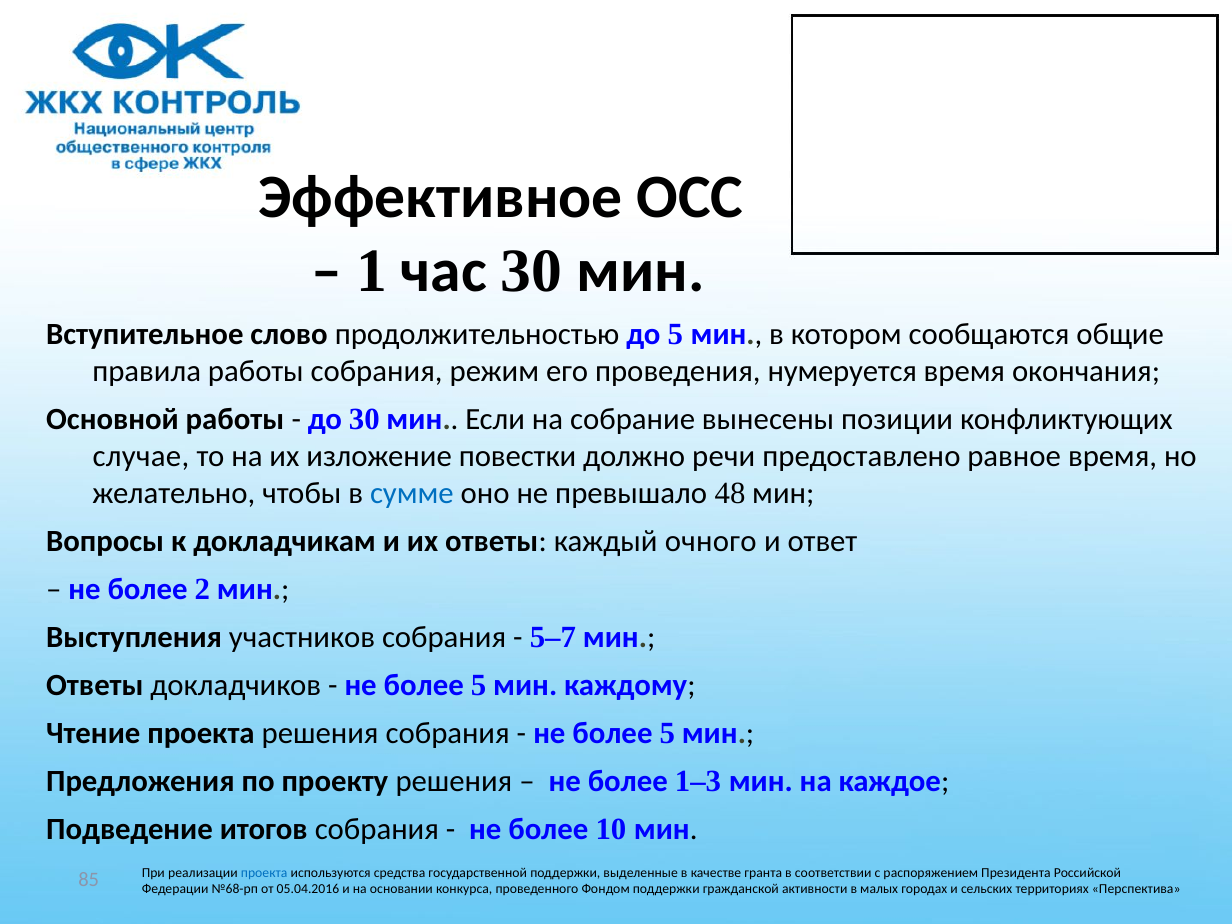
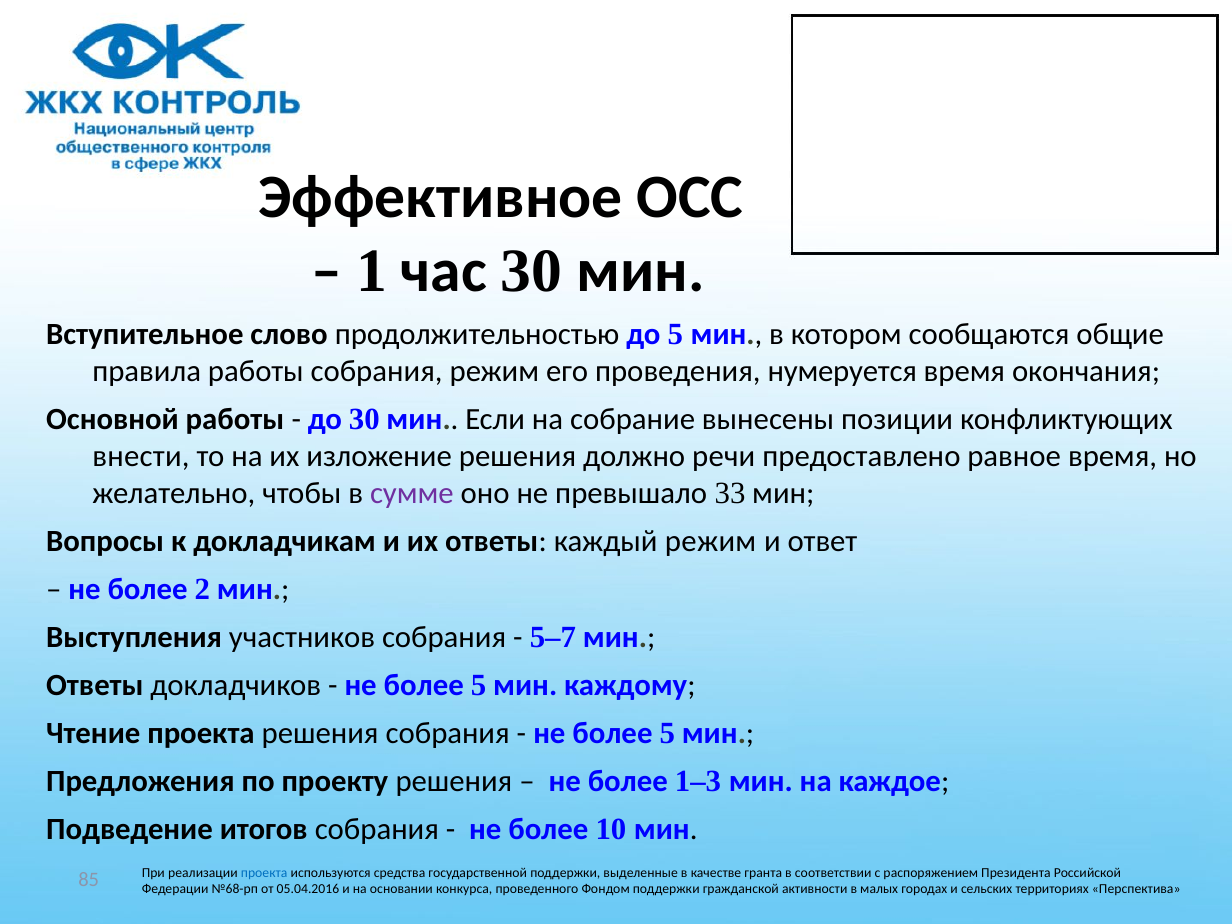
случае: случае -> внести
изложение повестки: повестки -> решения
сумме colour: blue -> purple
48: 48 -> 33
каждый очного: очного -> режим
